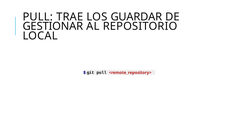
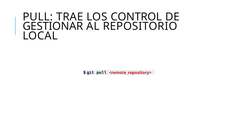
GUARDAR: GUARDAR -> CONTROL
